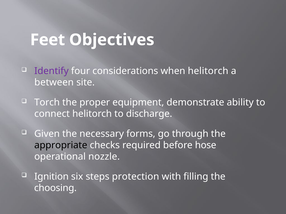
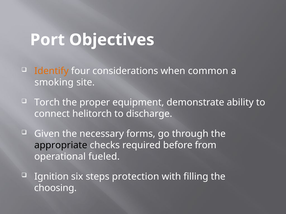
Feet: Feet -> Port
Identify colour: purple -> orange
when helitorch: helitorch -> common
between: between -> smoking
hose: hose -> from
nozzle: nozzle -> fueled
